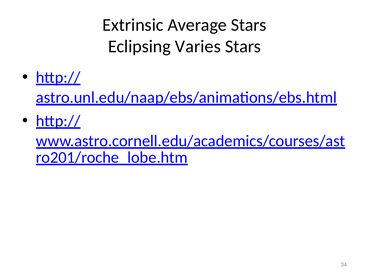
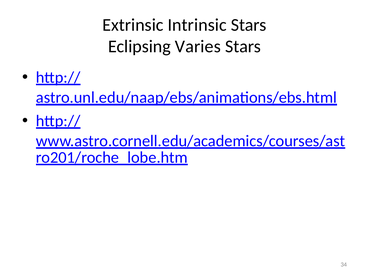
Average: Average -> Intrinsic
